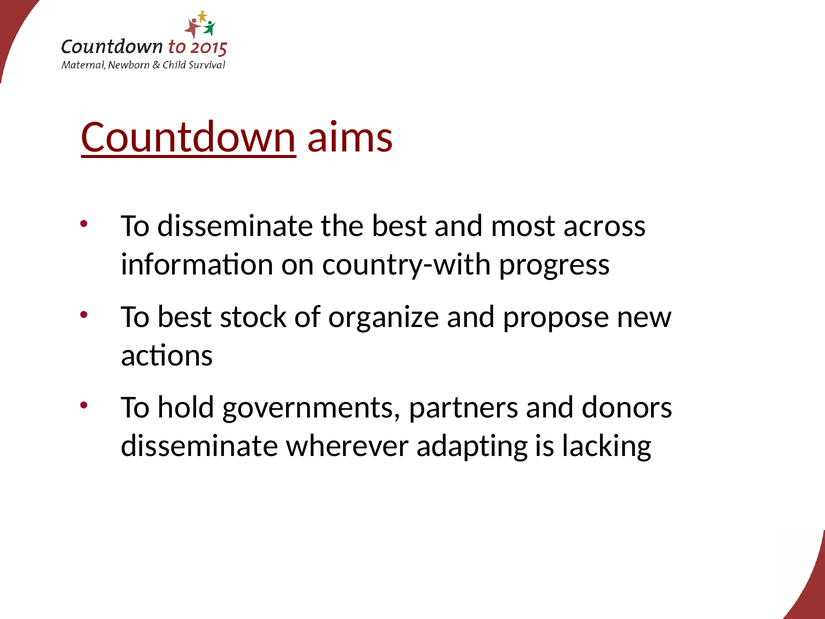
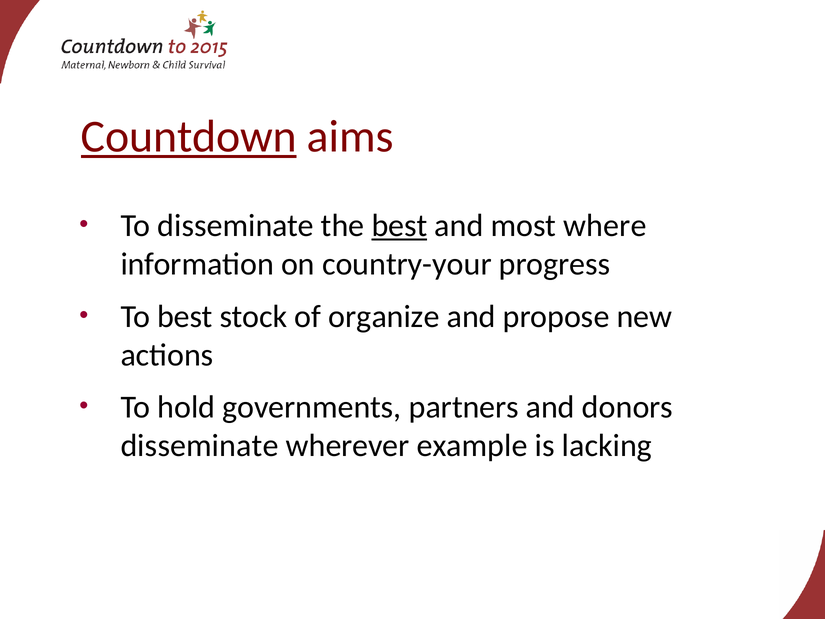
best at (399, 226) underline: none -> present
across: across -> where
country-with: country-with -> country-your
adapting: adapting -> example
